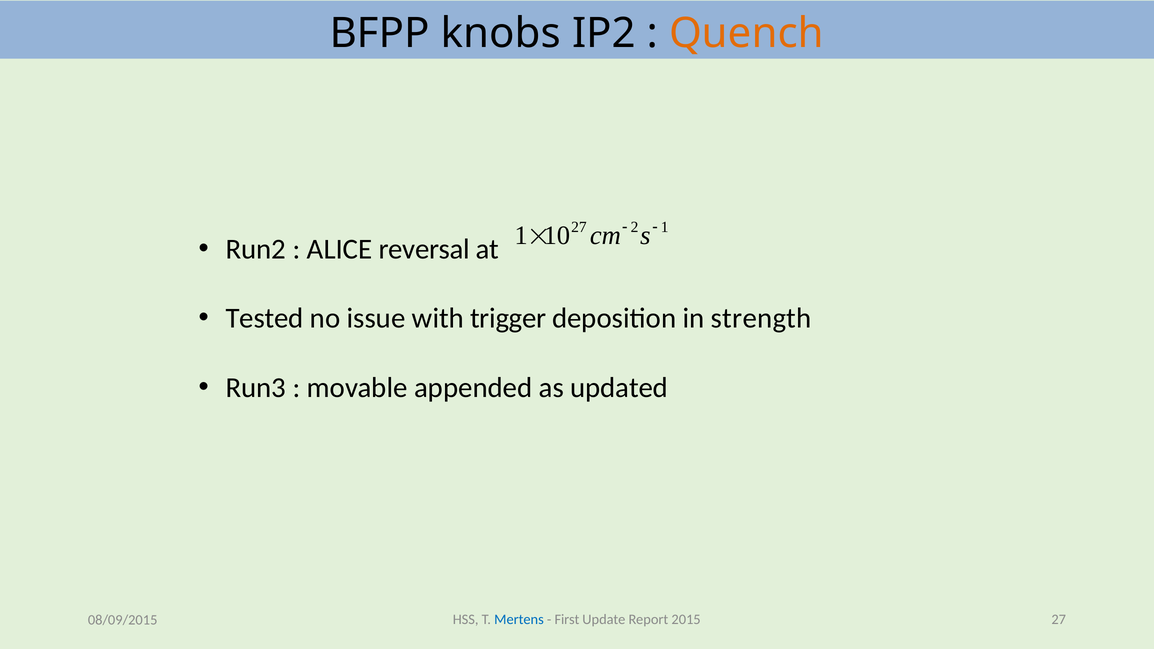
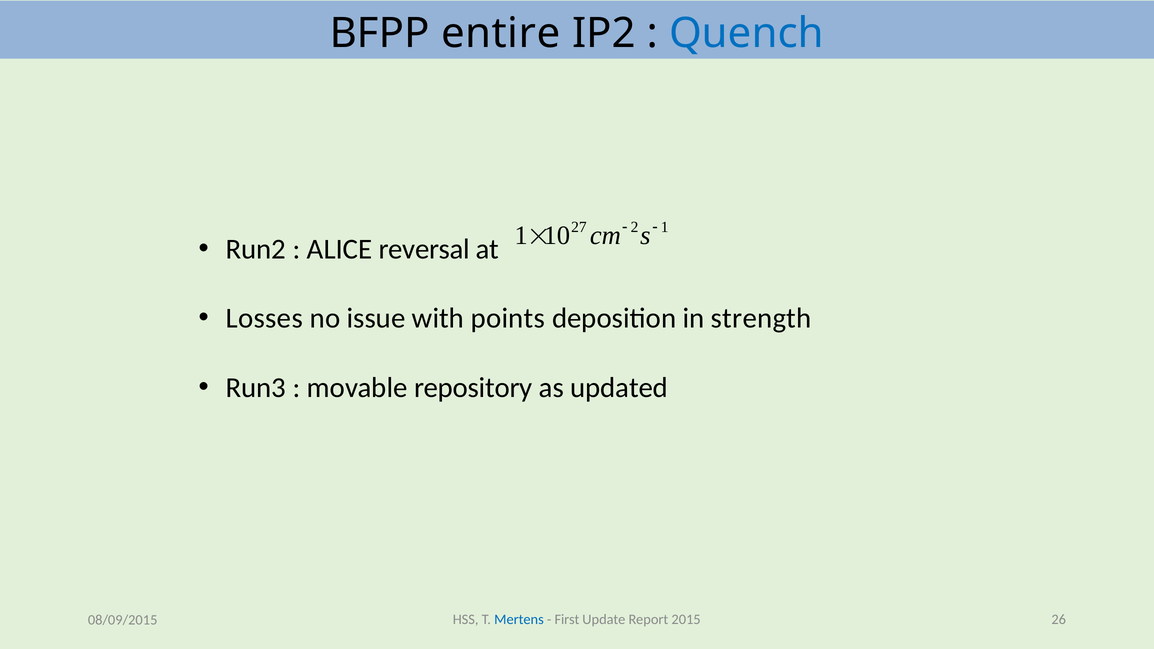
knobs: knobs -> entire
Quench colour: orange -> blue
Tested: Tested -> Losses
trigger: trigger -> points
appended: appended -> repository
2015 27: 27 -> 26
